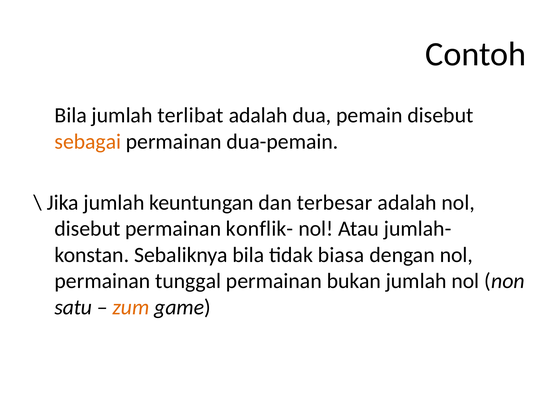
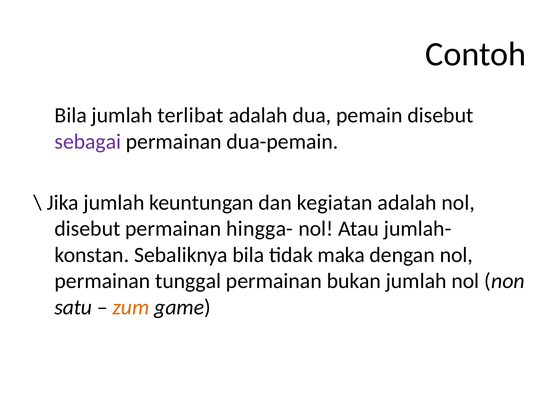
sebagai colour: orange -> purple
terbesar: terbesar -> kegiatan
konflik-: konflik- -> hingga-
biasa: biasa -> maka
